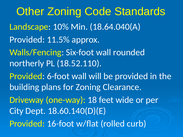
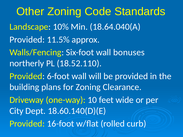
rounded: rounded -> bonuses
18: 18 -> 10
